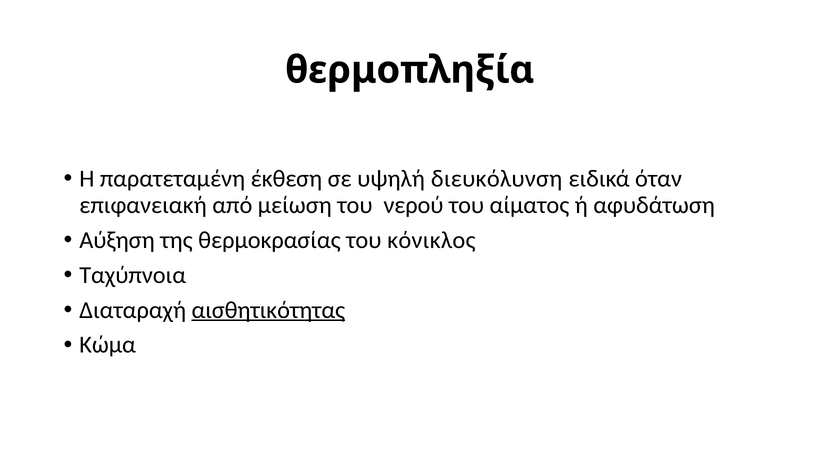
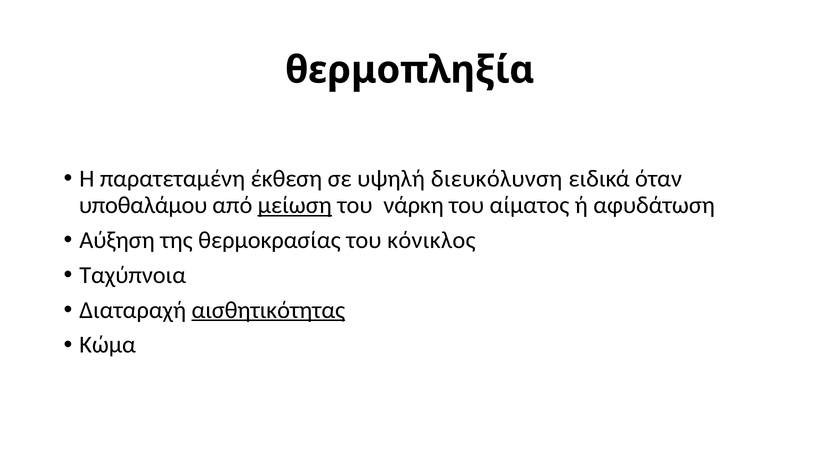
επιφανειακή: επιφανειακή -> υποθαλάμου
μείωση underline: none -> present
νερού: νερού -> νάρκη
